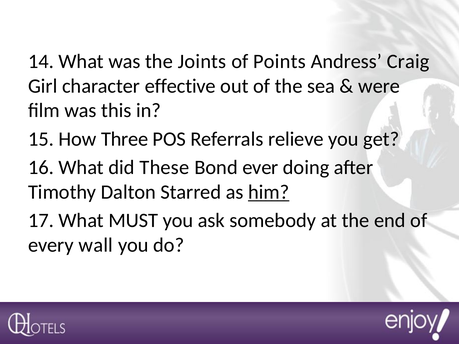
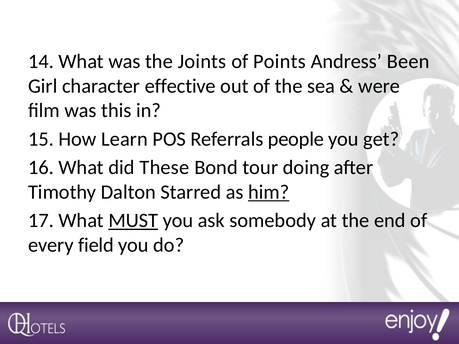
Craig: Craig -> Been
Three: Three -> Learn
relieve: relieve -> people
ever: ever -> tour
MUST underline: none -> present
wall: wall -> field
